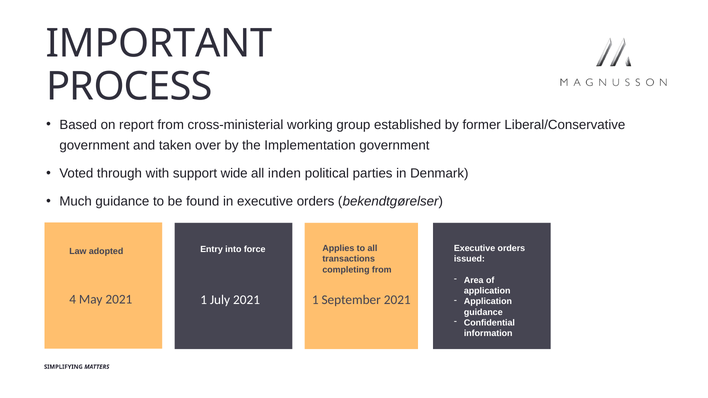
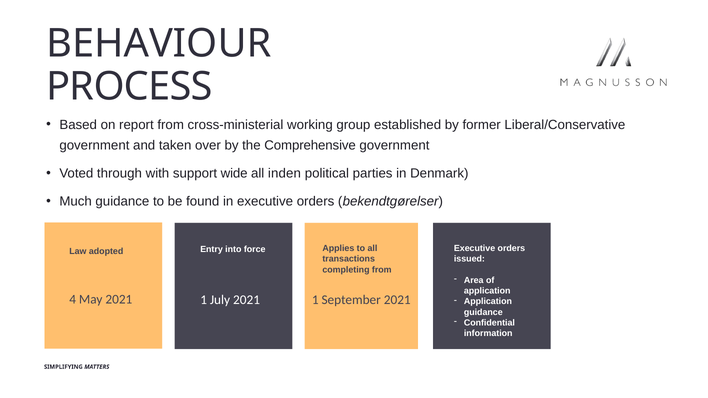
IMPORTANT: IMPORTANT -> BEHAVIOUR
Implementation: Implementation -> Comprehensive
